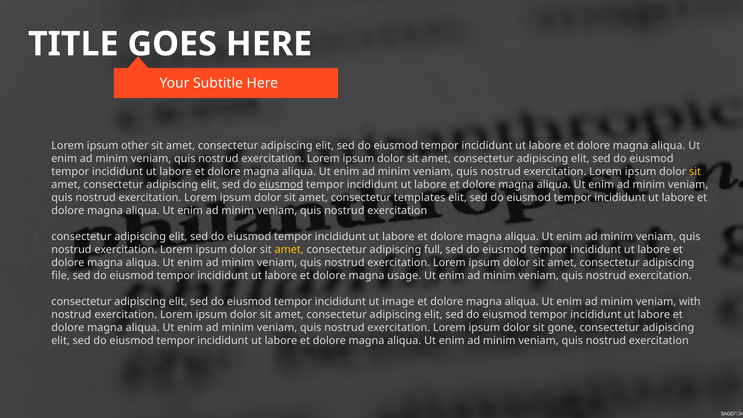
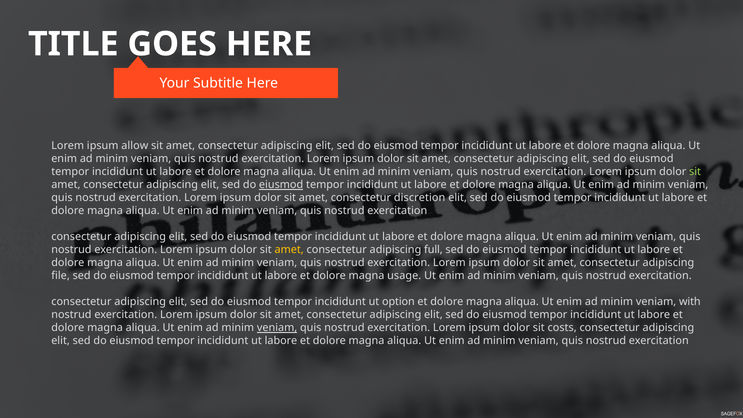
other: other -> allow
sit at (695, 172) colour: yellow -> light green
templates: templates -> discretion
image: image -> option
veniam at (277, 328) underline: none -> present
gone: gone -> costs
